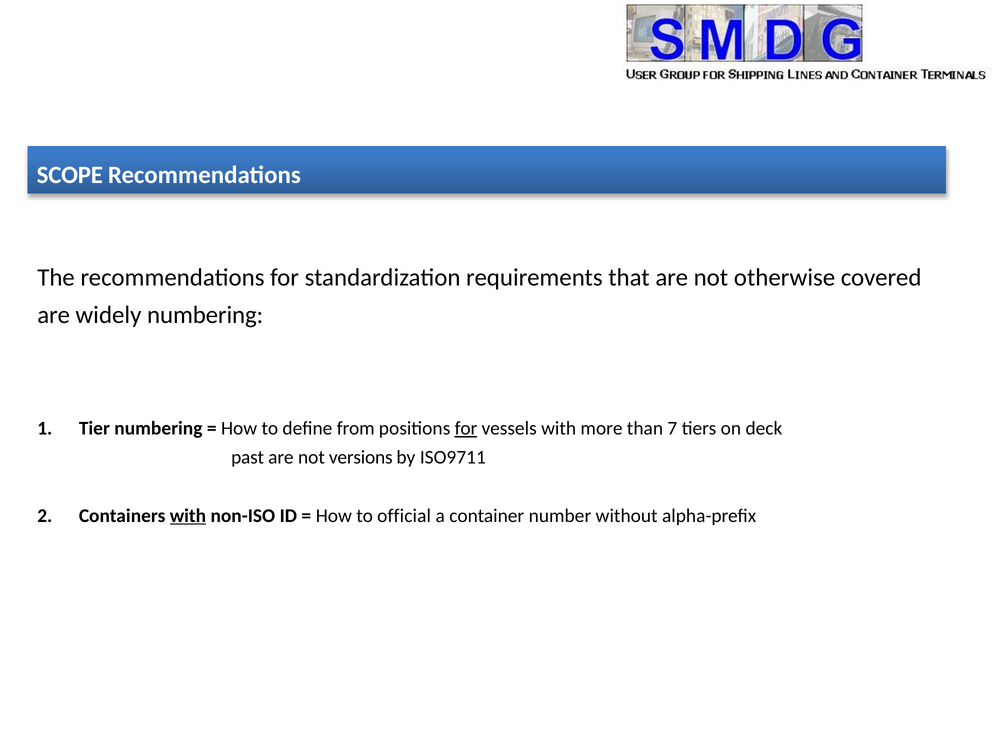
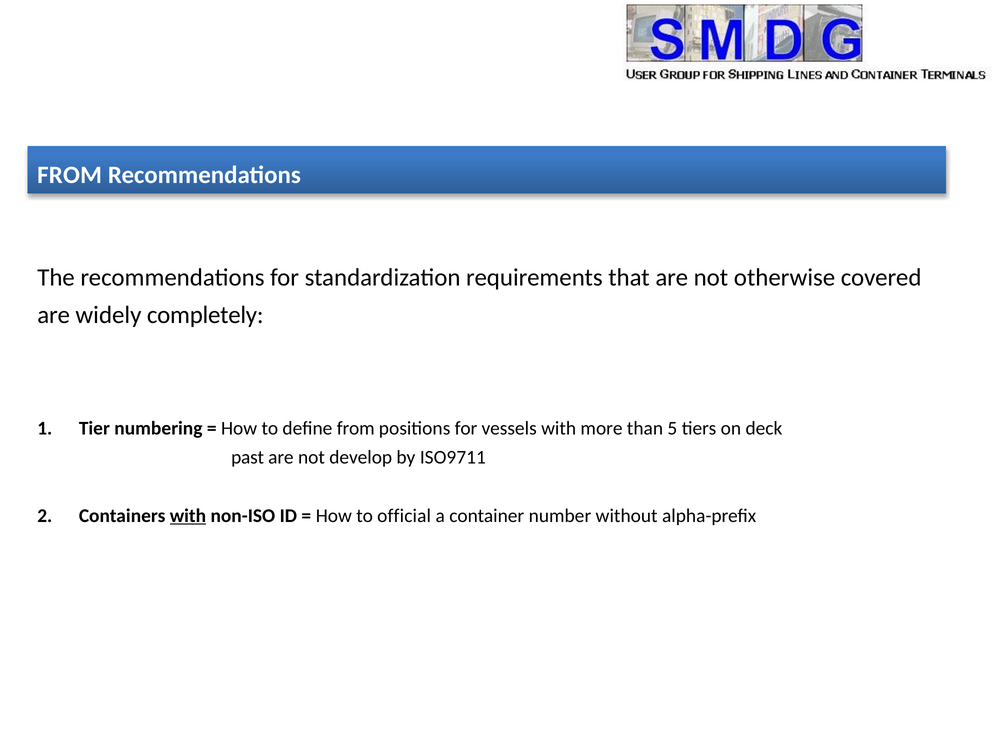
SCOPE at (70, 175): SCOPE -> FROM
widely numbering: numbering -> completely
for at (466, 428) underline: present -> none
7: 7 -> 5
versions: versions -> develop
